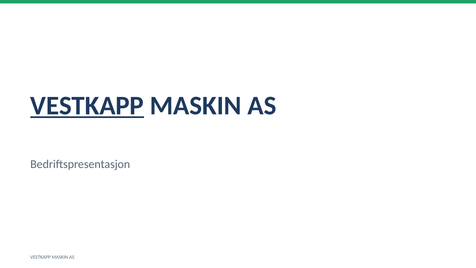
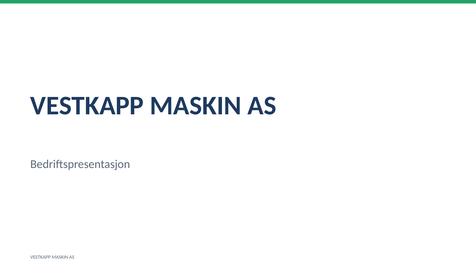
VESTKAPP at (87, 106) underline: present -> none
